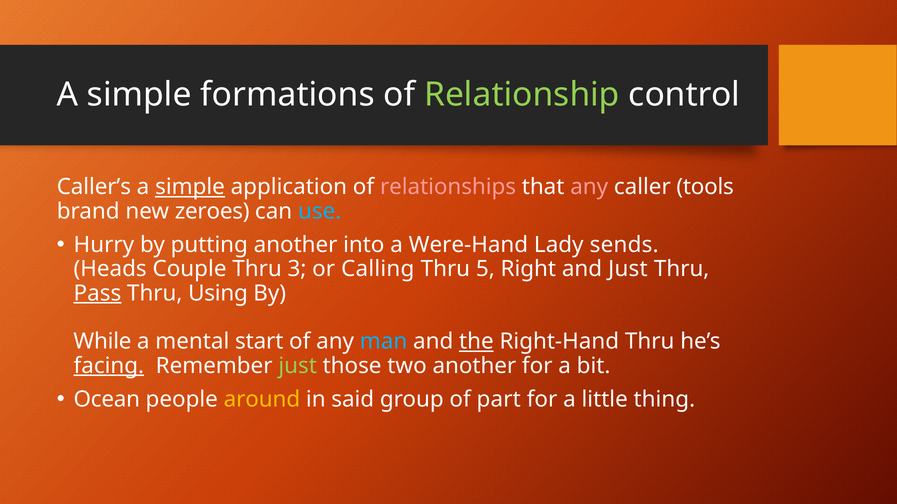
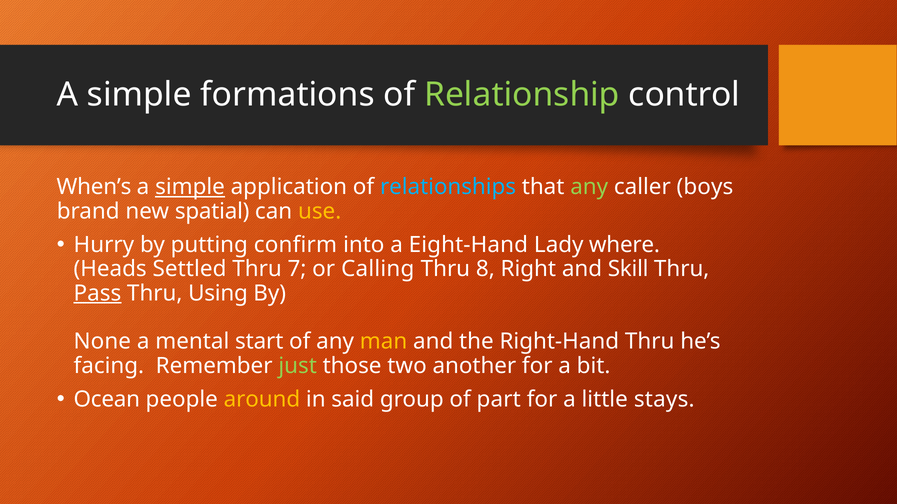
Caller’s: Caller’s -> When’s
relationships colour: pink -> light blue
any at (589, 187) colour: pink -> light green
tools: tools -> boys
zeroes: zeroes -> spatial
use colour: light blue -> yellow
putting another: another -> confirm
Were-Hand: Were-Hand -> Eight-Hand
sends: sends -> where
Couple: Couple -> Settled
3: 3 -> 7
5: 5 -> 8
and Just: Just -> Skill
While: While -> None
man colour: light blue -> yellow
the underline: present -> none
facing underline: present -> none
thing: thing -> stays
